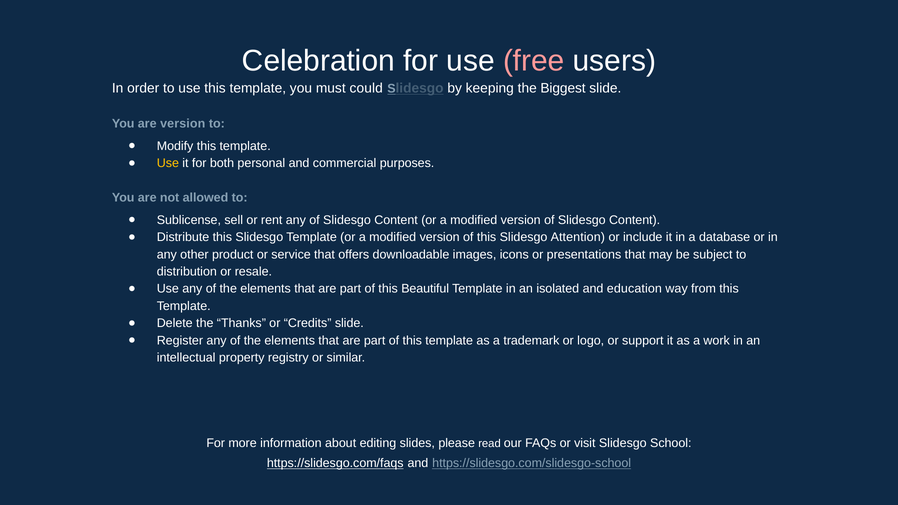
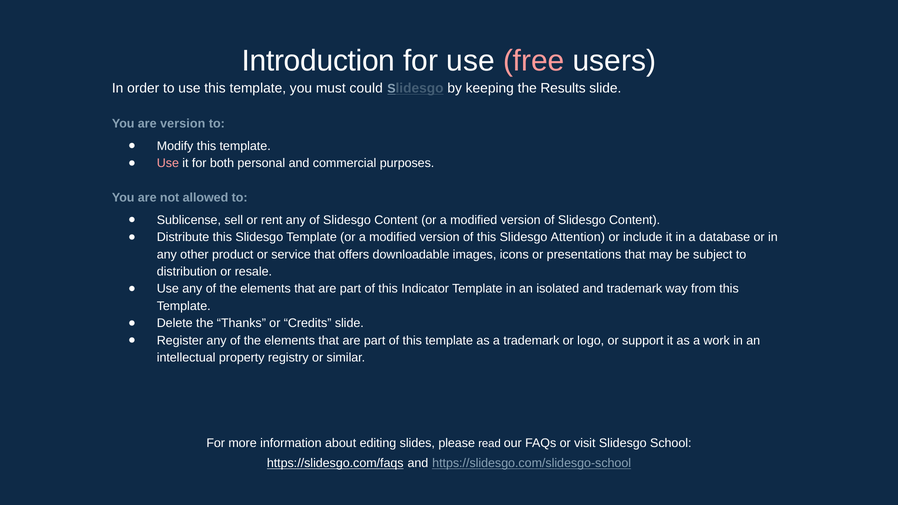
Celebration: Celebration -> Introduction
Biggest: Biggest -> Results
Use at (168, 163) colour: yellow -> pink
Beautiful: Beautiful -> Indicator
and education: education -> trademark
